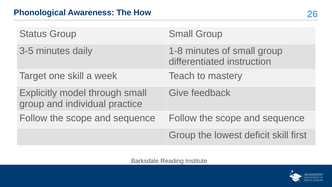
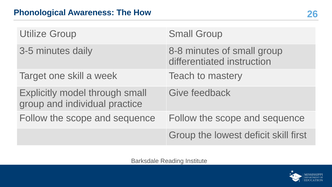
Status: Status -> Utilize
1-8: 1-8 -> 8-8
